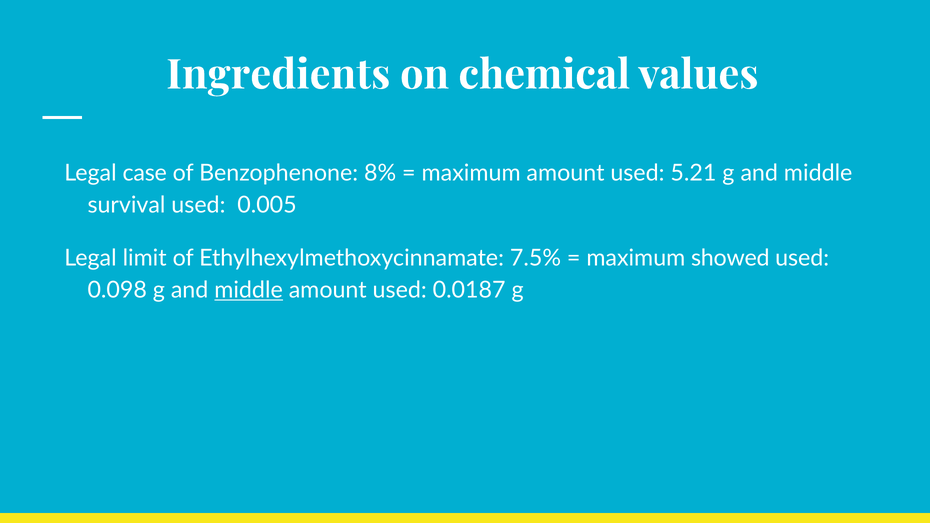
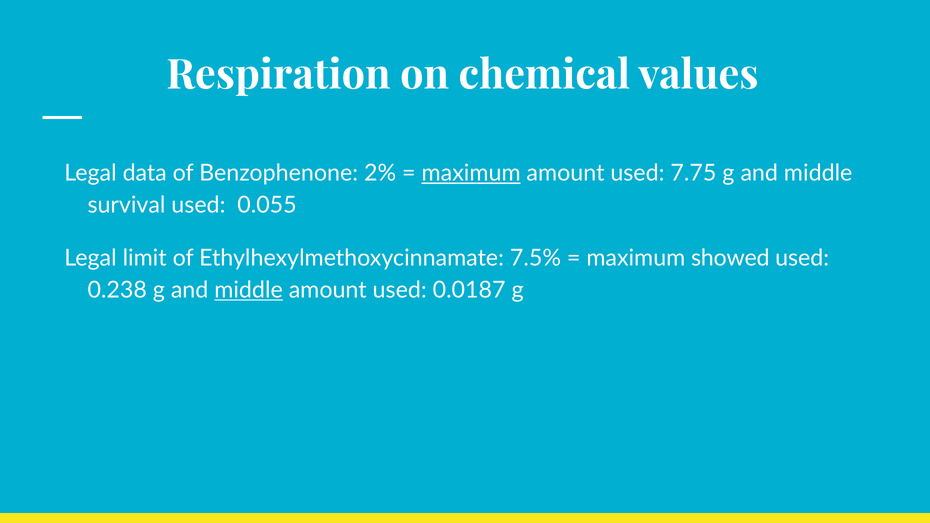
Ingredients: Ingredients -> Respiration
case: case -> data
8%: 8% -> 2%
maximum at (471, 173) underline: none -> present
5.21: 5.21 -> 7.75
0.005: 0.005 -> 0.055
0.098: 0.098 -> 0.238
